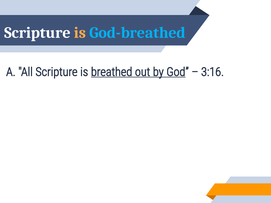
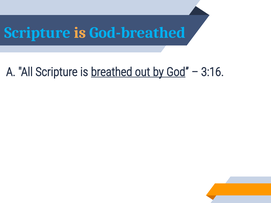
Scripture at (37, 33) colour: white -> light blue
